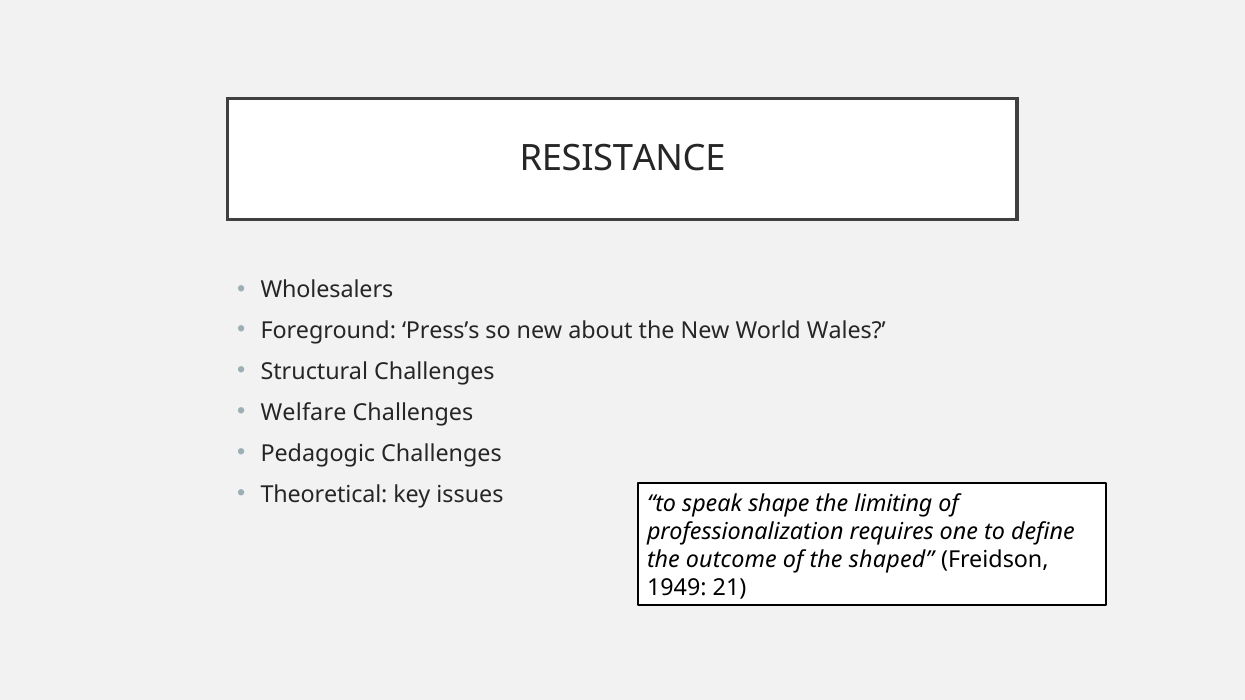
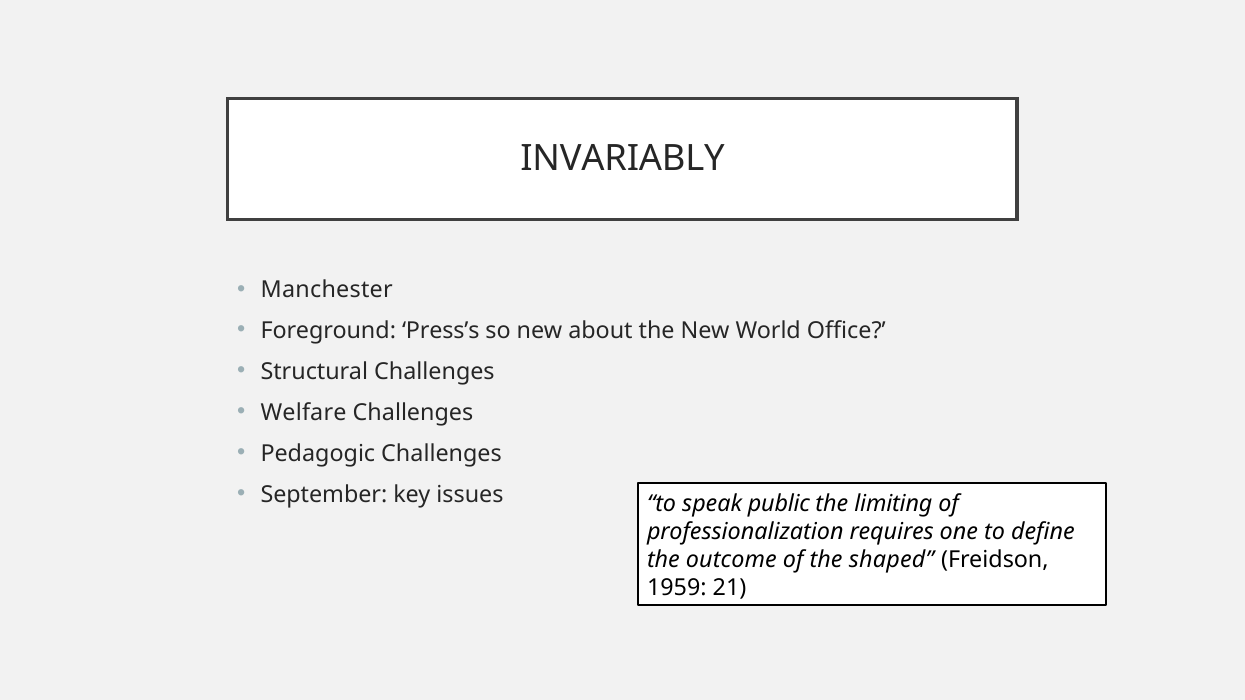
RESISTANCE: RESISTANCE -> INVARIABLY
Wholesalers: Wholesalers -> Manchester
Wales: Wales -> Office
Theoretical: Theoretical -> September
shape: shape -> public
1949: 1949 -> 1959
